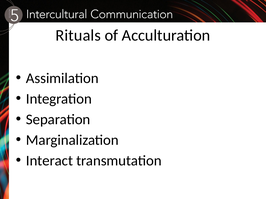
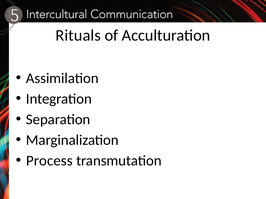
Interact: Interact -> Process
